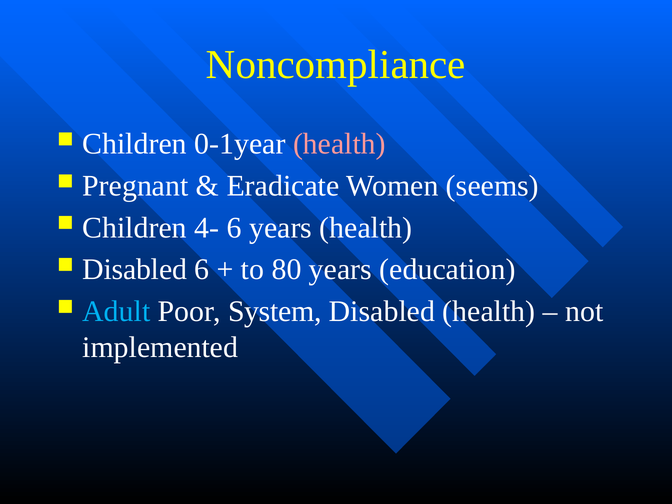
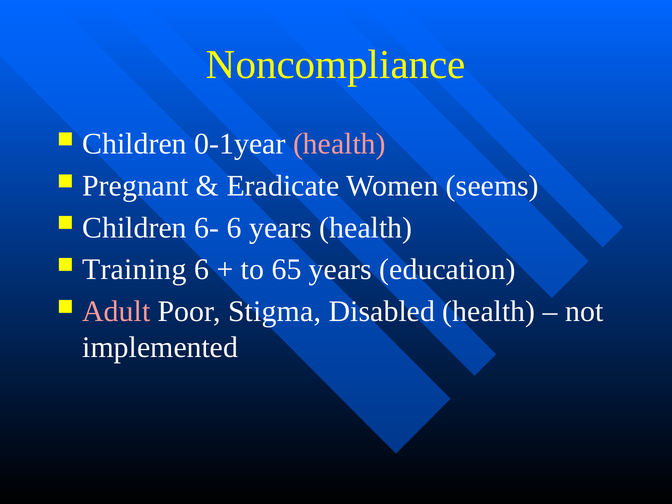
4-: 4- -> 6-
Disabled at (135, 269): Disabled -> Training
80: 80 -> 65
Adult colour: light blue -> pink
System: System -> Stigma
